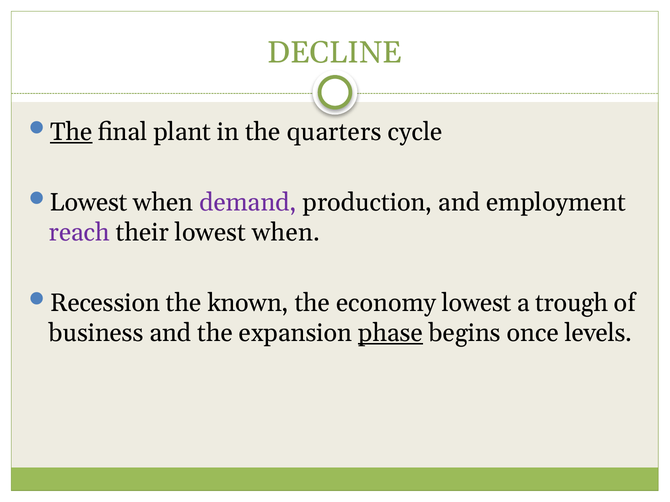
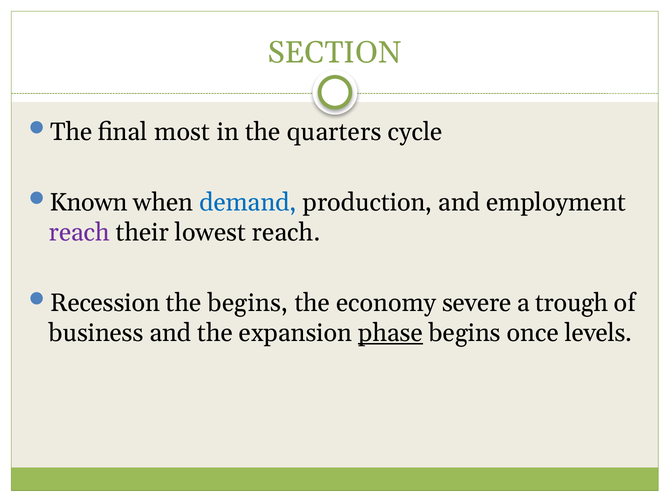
DECLINE: DECLINE -> SECTION
The at (71, 132) underline: present -> none
plant: plant -> most
Lowest at (89, 202): Lowest -> Known
demand colour: purple -> blue
their lowest when: when -> reach
the known: known -> begins
economy lowest: lowest -> severe
